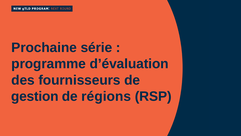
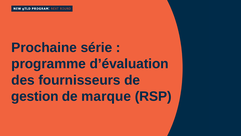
régions: régions -> marque
